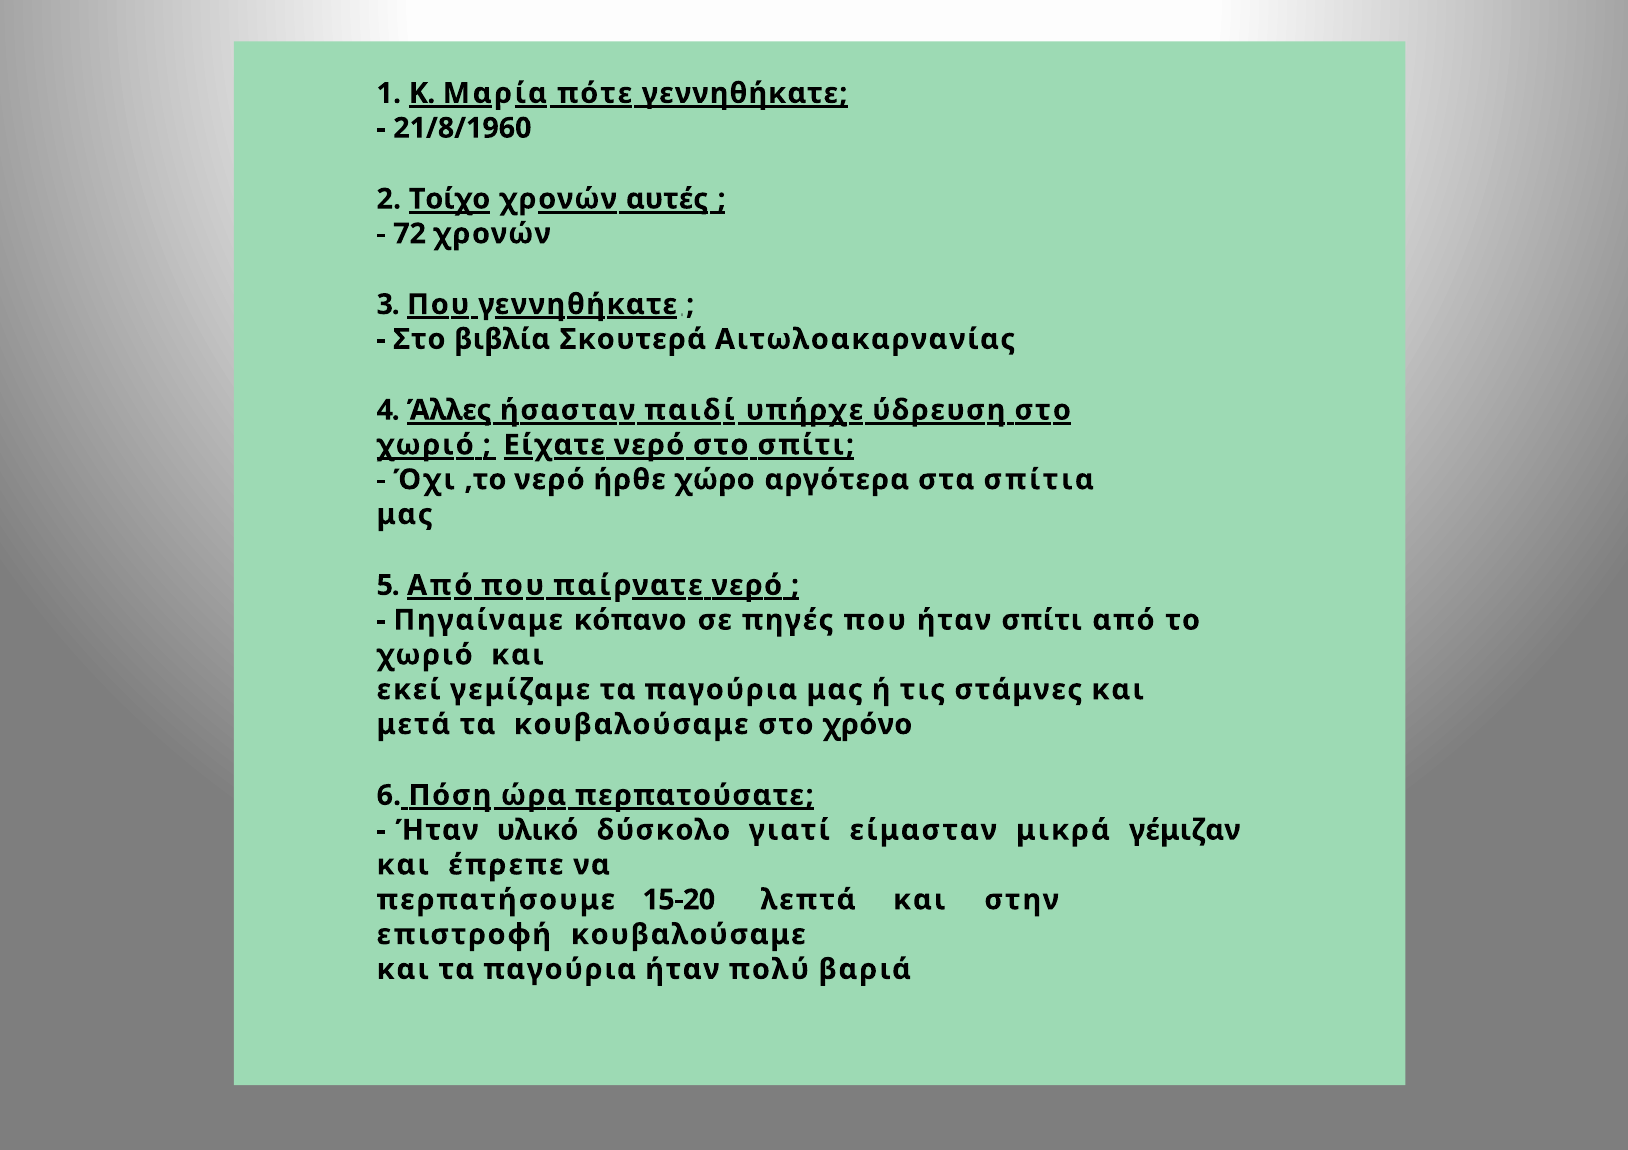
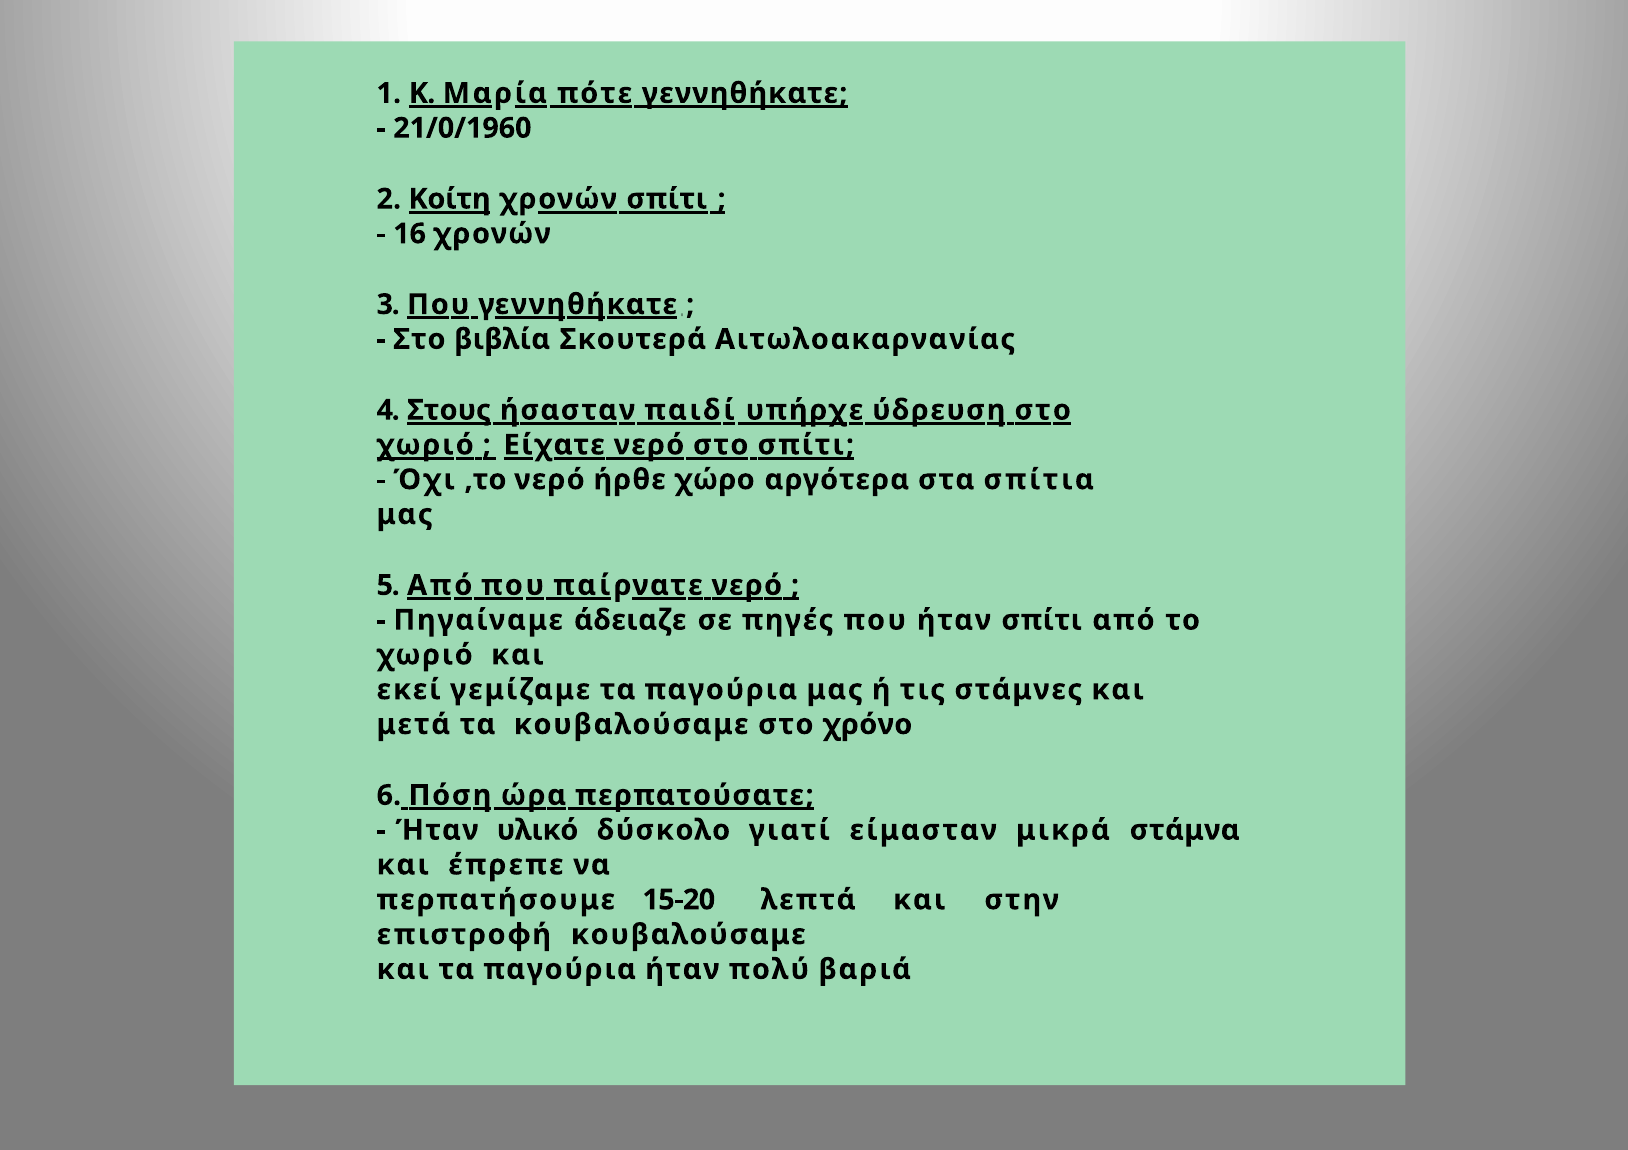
21/8/1960: 21/8/1960 -> 21/0/1960
Τοίχο: Τοίχο -> Κοίτη
χρονών αυτές: αυτές -> σπίτι
72: 72 -> 16
Άλλες: Άλλες -> Στους
κόπανο: κόπανο -> άδειαζε
γέμιζαν: γέμιζαν -> στάμνα
